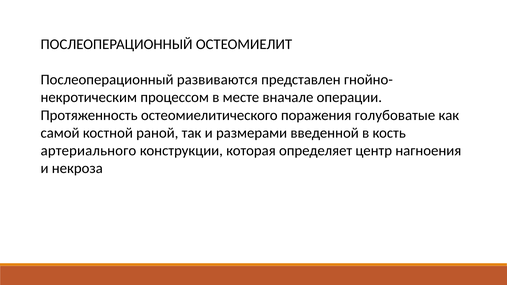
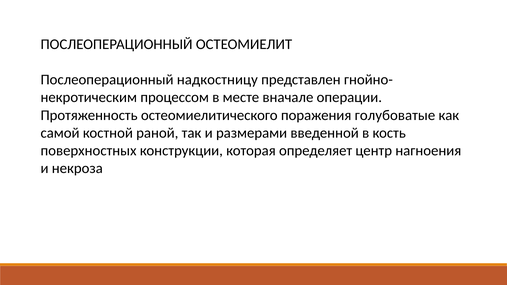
развиваются: развиваются -> надкостницу
артериального: артериального -> поверхностных
